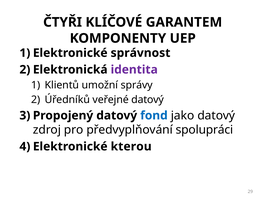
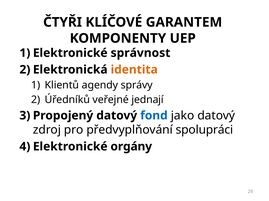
identita colour: purple -> orange
umožní: umožní -> agendy
veřejné datový: datový -> jednají
kterou: kterou -> orgány
